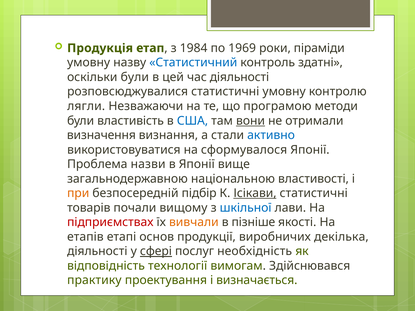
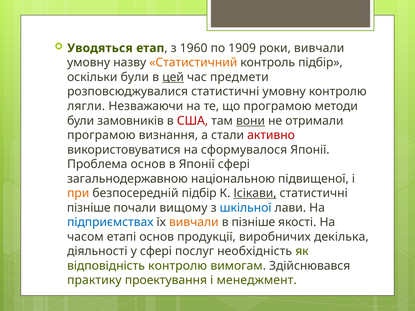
Продукція: Продукція -> Уводяться
1984: 1984 -> 1960
1969: 1969 -> 1909
роки піраміди: піраміди -> вивчали
Статистичний colour: blue -> orange
контроль здатні: здатні -> підбір
цей underline: none -> present
час діяльності: діяльності -> предмети
властивість: властивість -> замовників
США colour: blue -> red
визначення at (101, 135): визначення -> програмою
активно colour: blue -> red
Проблема назви: назви -> основ
Японії вище: вище -> сфері
властивості: властивості -> підвищеної
товарів at (89, 208): товарів -> пізніше
підприємствах colour: red -> blue
етапів: етапів -> часом
сфері at (156, 252) underline: present -> none
відповідність технології: технології -> контролю
визначається: визначається -> менеджмент
